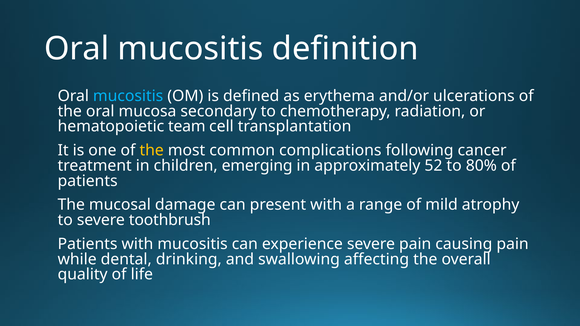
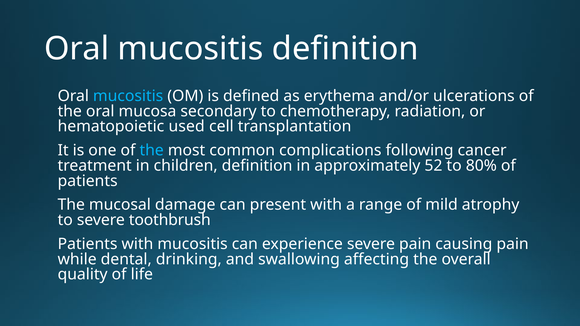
team: team -> used
the at (152, 151) colour: yellow -> light blue
children emerging: emerging -> definition
